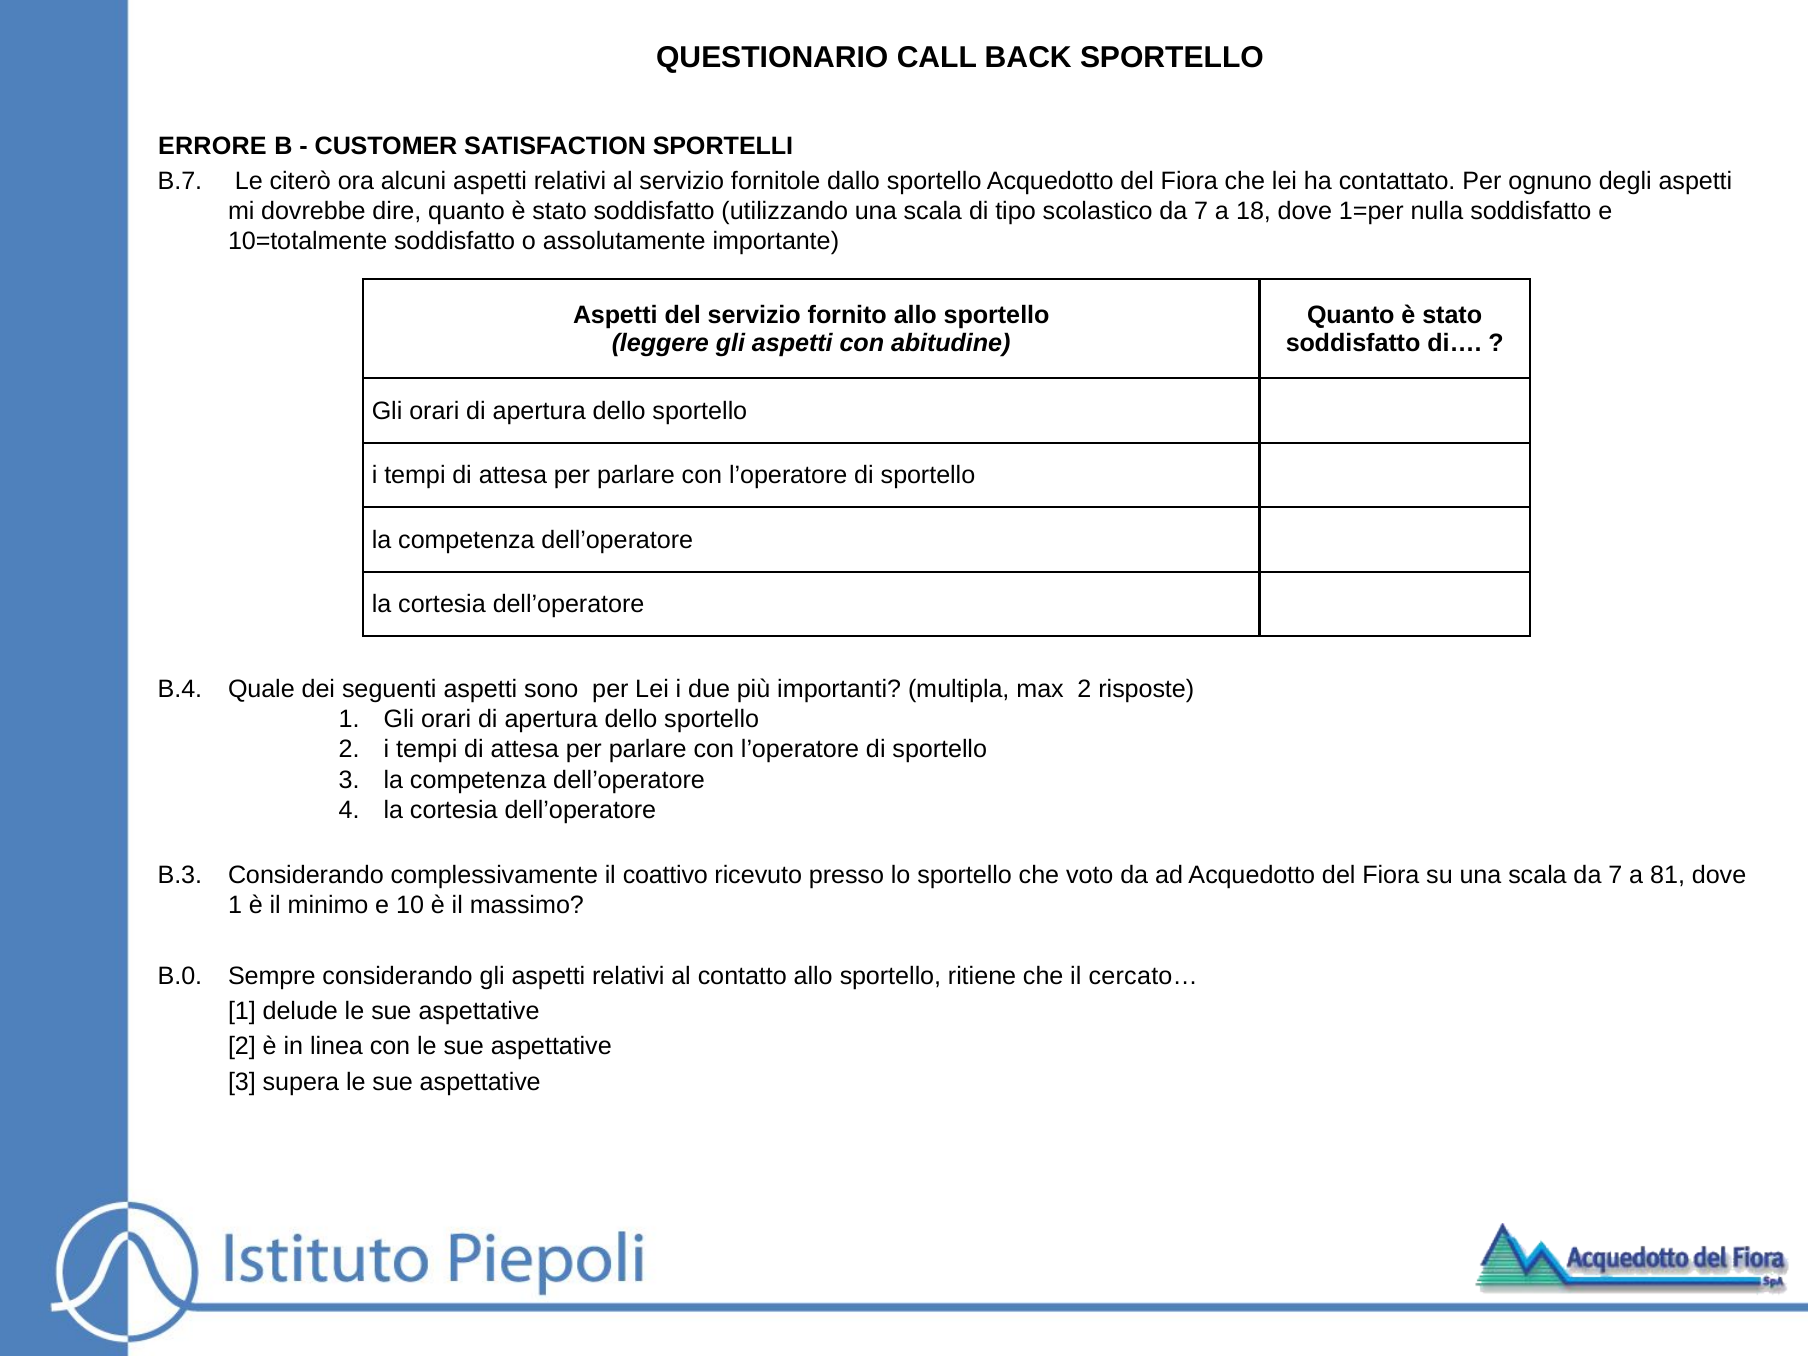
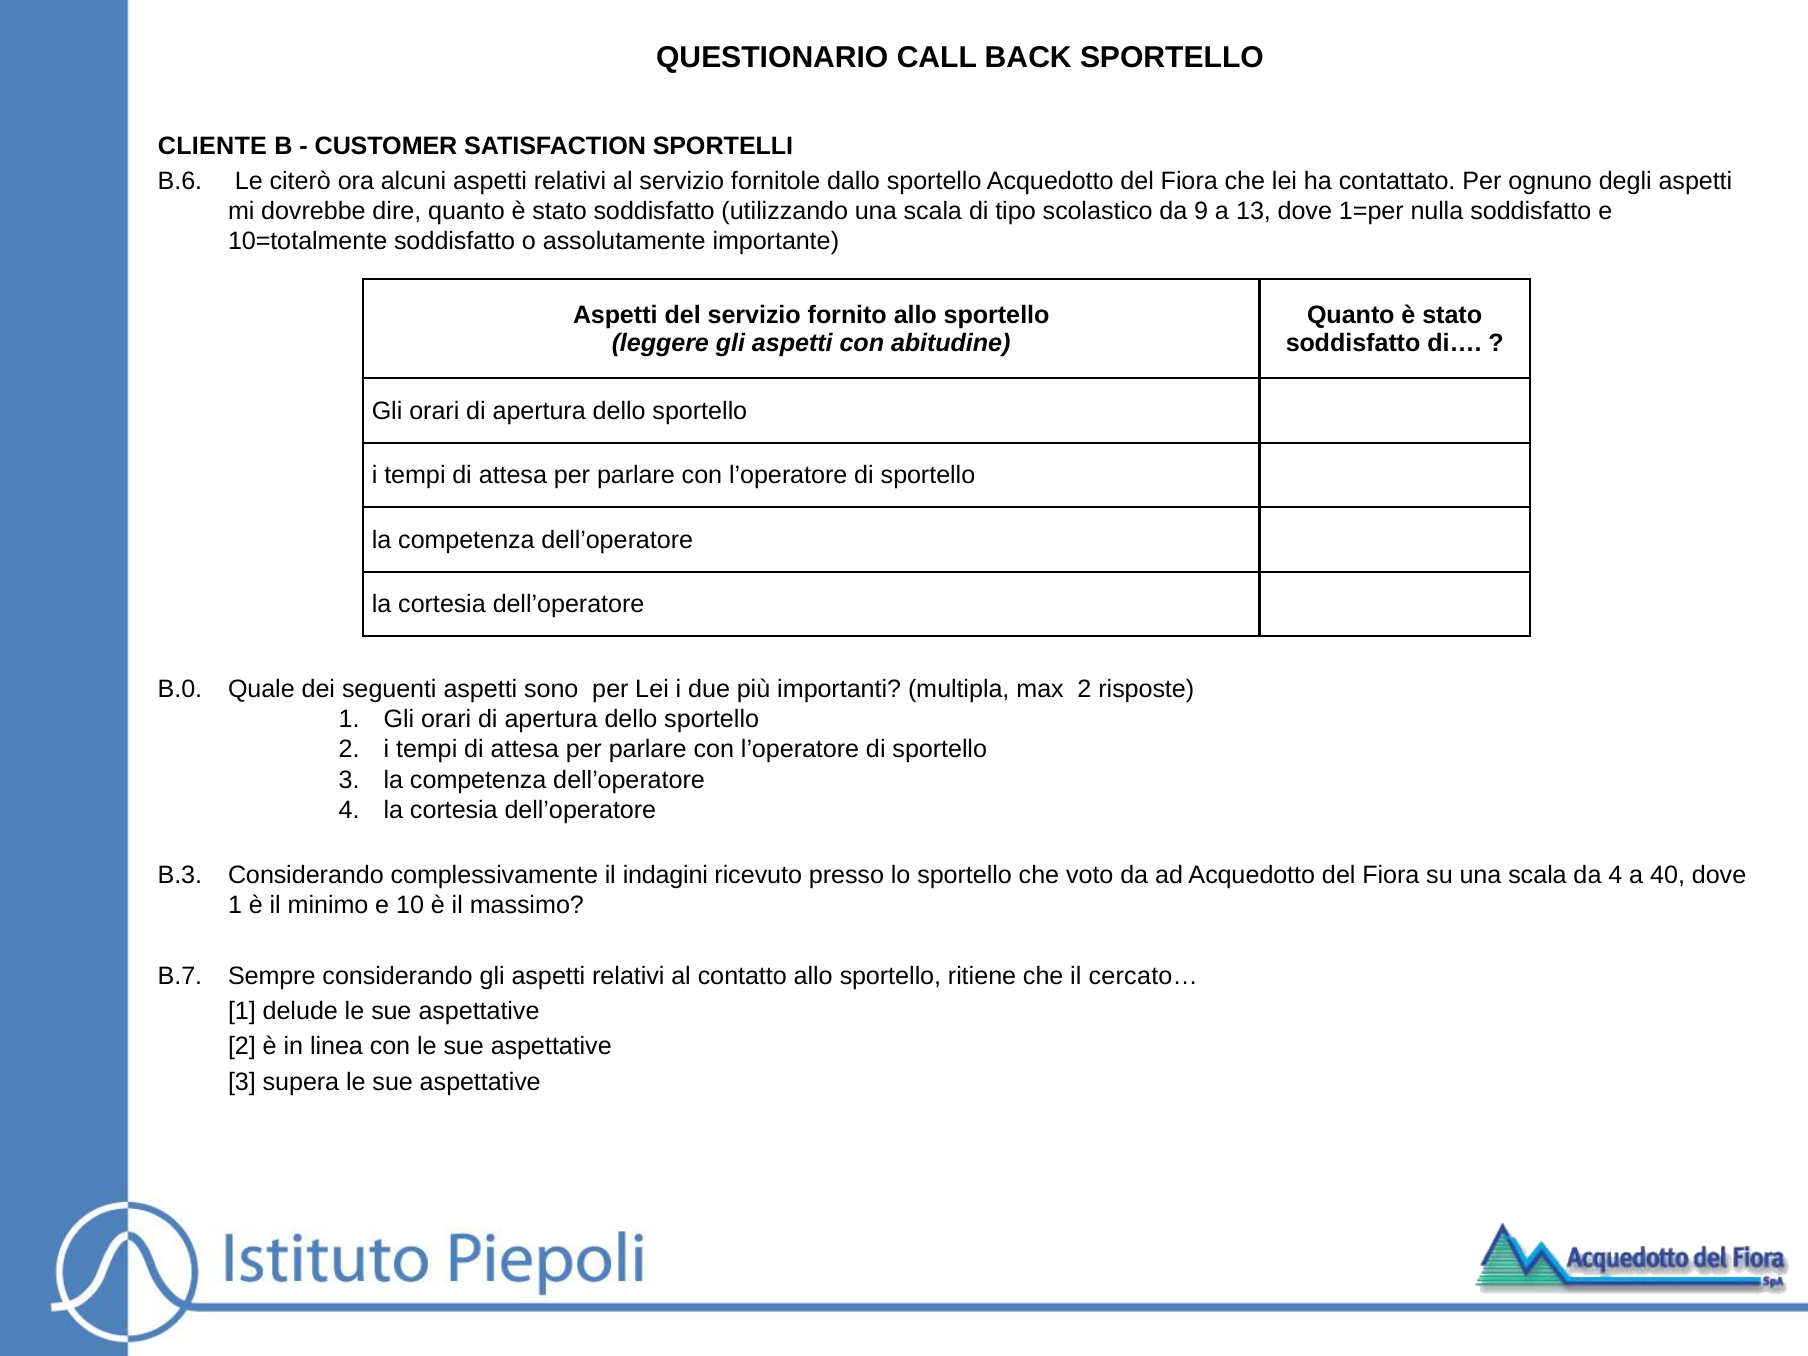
ERRORE: ERRORE -> CLIENTE
B.7: B.7 -> B.6
scolastico da 7: 7 -> 9
18: 18 -> 13
B.4: B.4 -> B.0
coattivo: coattivo -> indagini
scala da 7: 7 -> 4
81: 81 -> 40
B.0: B.0 -> B.7
